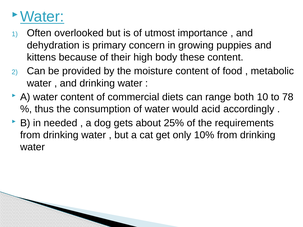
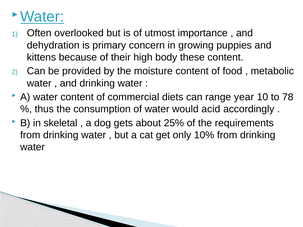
both: both -> year
needed: needed -> skeletal
